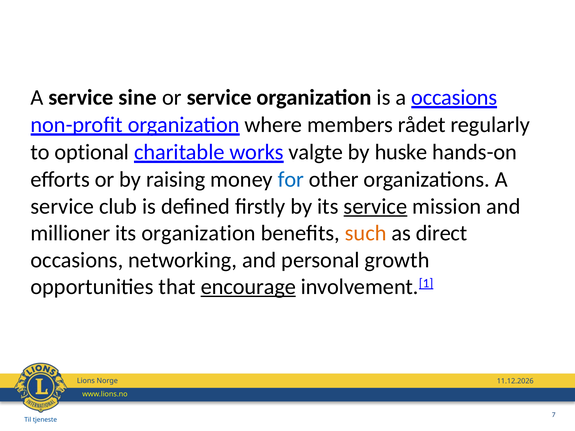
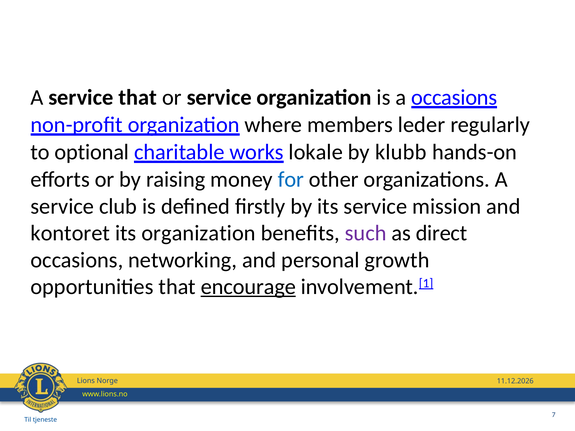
service sine: sine -> that
rådet: rådet -> leder
valgte: valgte -> lokale
huske: huske -> klubb
service at (375, 206) underline: present -> none
millioner: millioner -> kontoret
such colour: orange -> purple
